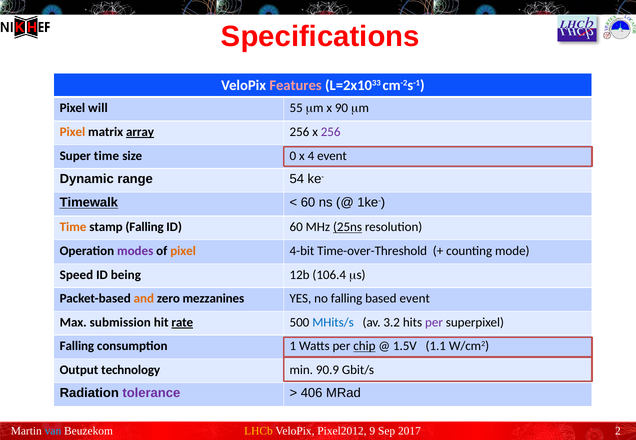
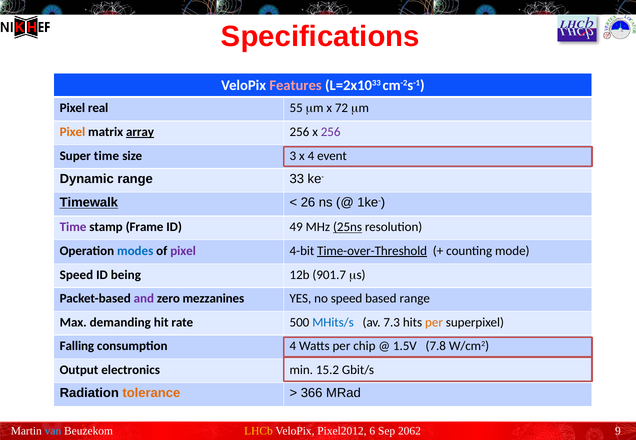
will: will -> real
90: 90 -> 72
0: 0 -> 3
54: 54 -> 33
60 at (308, 203): 60 -> 26
Time at (73, 227) colour: orange -> purple
stamp Falling: Falling -> Frame
ID 60: 60 -> 49
modes colour: purple -> blue
pixel at (183, 251) colour: orange -> purple
Time-over-Threshold underline: none -> present
106.4: 106.4 -> 901.7
and colour: orange -> purple
no falling: falling -> speed
based event: event -> range
submission: submission -> demanding
rate underline: present -> none
3.2: 3.2 -> 7.3
per at (434, 323) colour: purple -> orange
consumption 1: 1 -> 4
chip underline: present -> none
1.1: 1.1 -> 7.8
technology: technology -> electronics
90.9: 90.9 -> 15.2
tolerance colour: purple -> orange
406: 406 -> 366
9: 9 -> 6
2017: 2017 -> 2062
2: 2 -> 9
